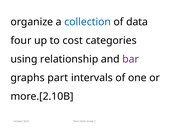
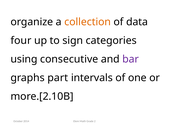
collection colour: blue -> orange
cost: cost -> sign
relationship: relationship -> consecutive
